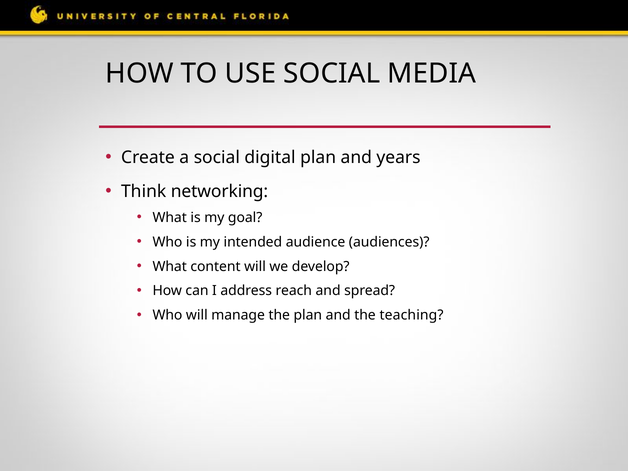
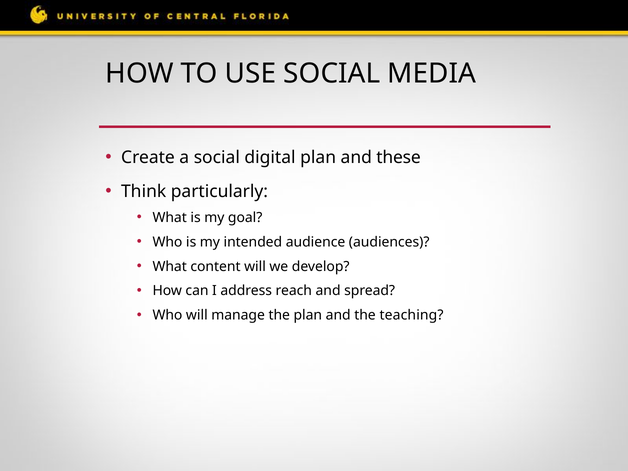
years: years -> these
networking: networking -> particularly
